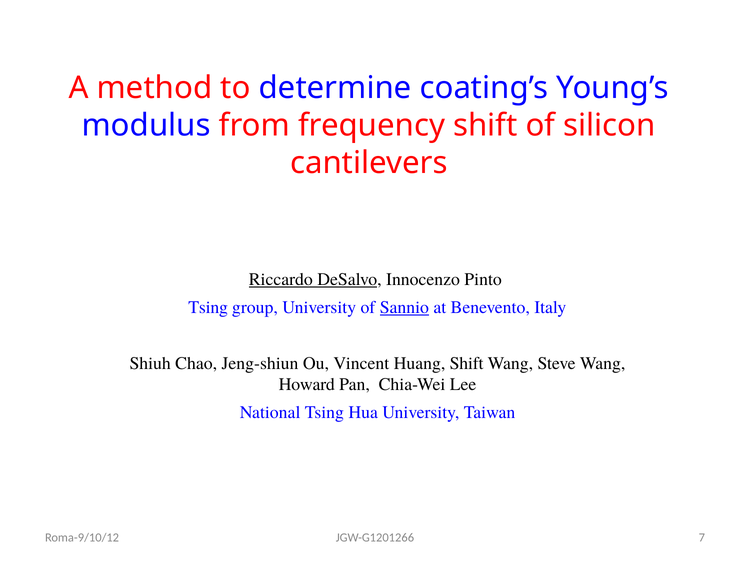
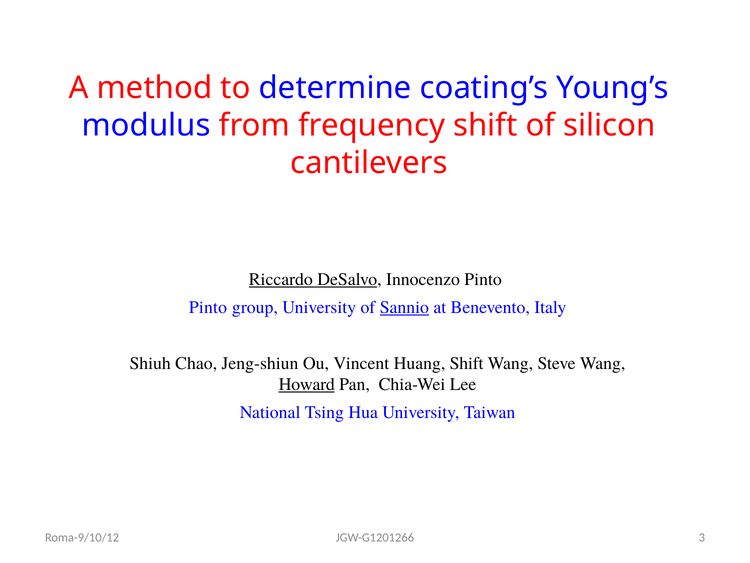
Tsing at (208, 307): Tsing -> Pinto
Howard underline: none -> present
7: 7 -> 3
